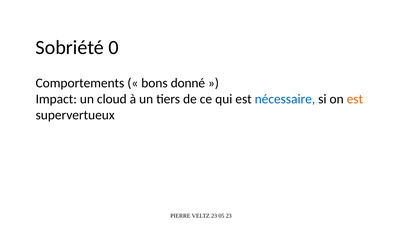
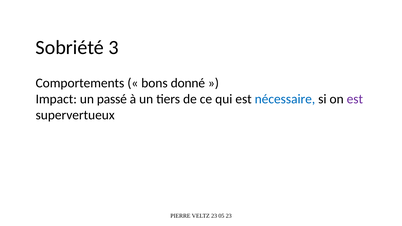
0: 0 -> 3
cloud: cloud -> passé
est at (355, 99) colour: orange -> purple
